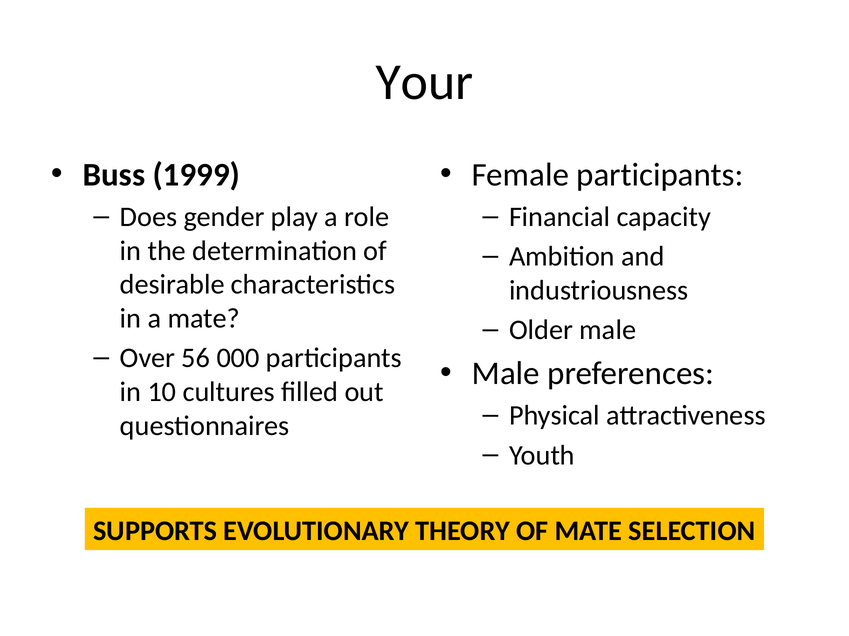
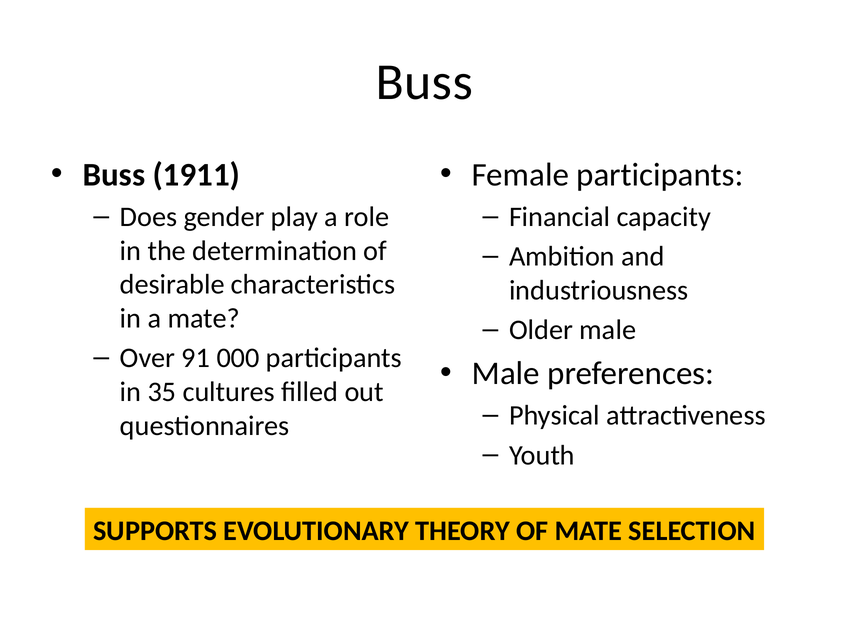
Your at (425, 82): Your -> Buss
1999: 1999 -> 1911
56: 56 -> 91
10: 10 -> 35
